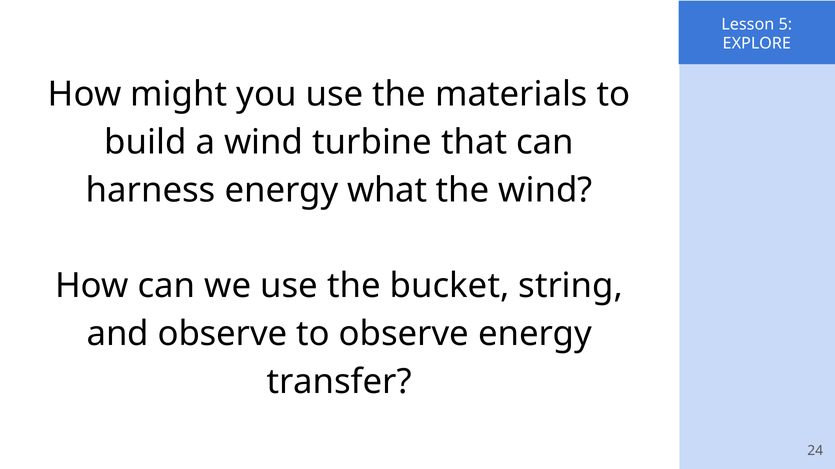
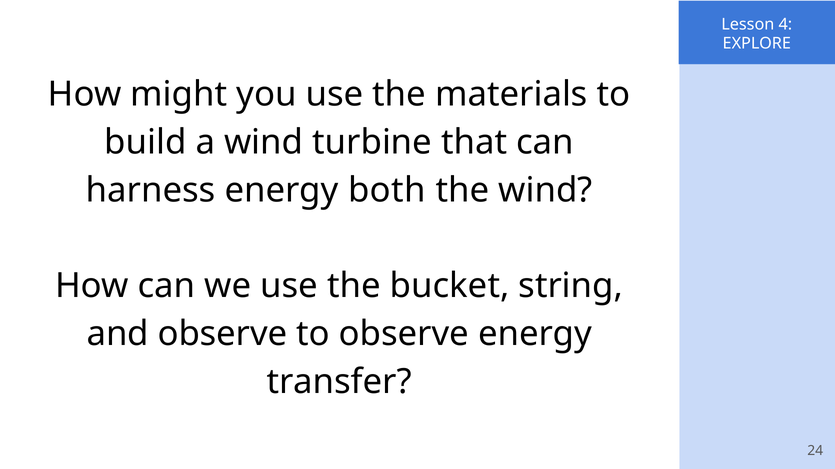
5: 5 -> 4
what: what -> both
